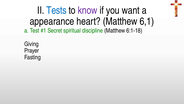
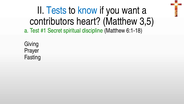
know colour: purple -> blue
appearance: appearance -> contributors
6,1: 6,1 -> 3,5
